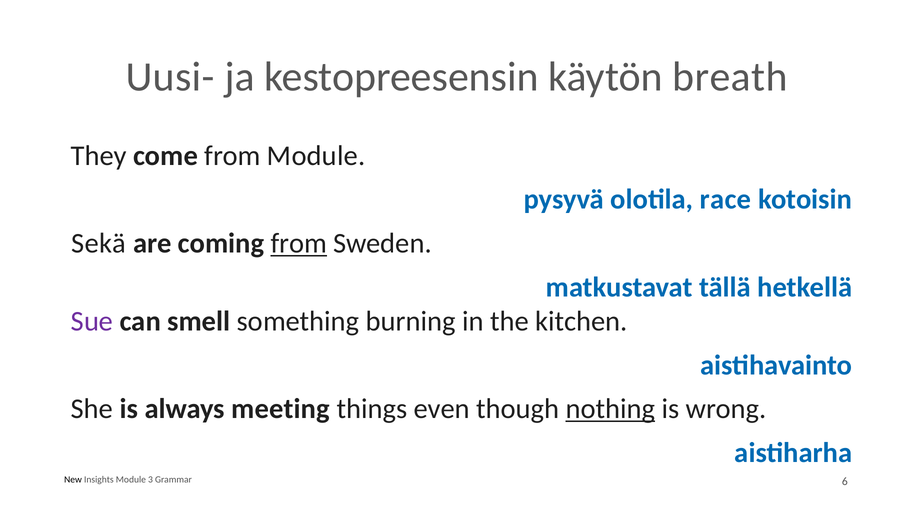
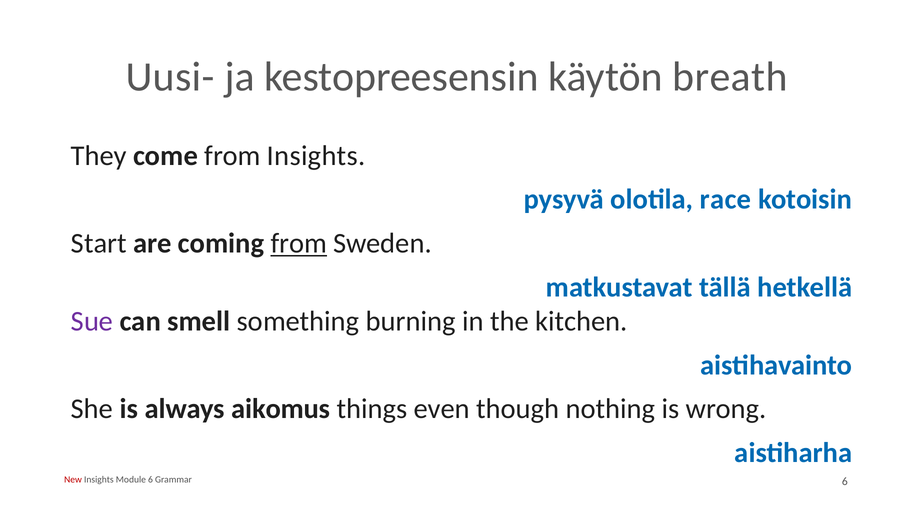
from Module: Module -> Insights
Sekä: Sekä -> Start
meeting: meeting -> aikomus
nothing underline: present -> none
New colour: black -> red
Module 3: 3 -> 6
